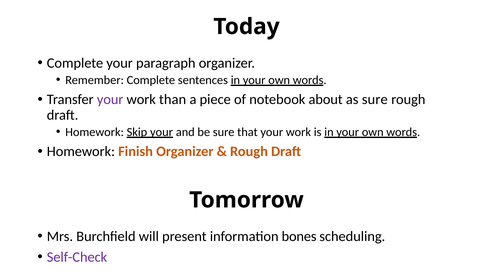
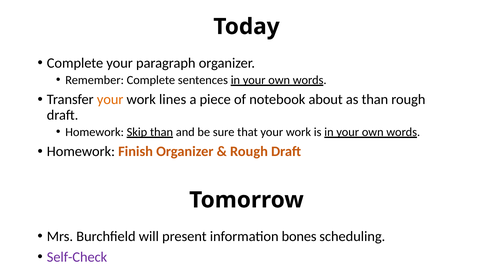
your at (110, 100) colour: purple -> orange
than: than -> lines
as sure: sure -> than
Skip your: your -> than
